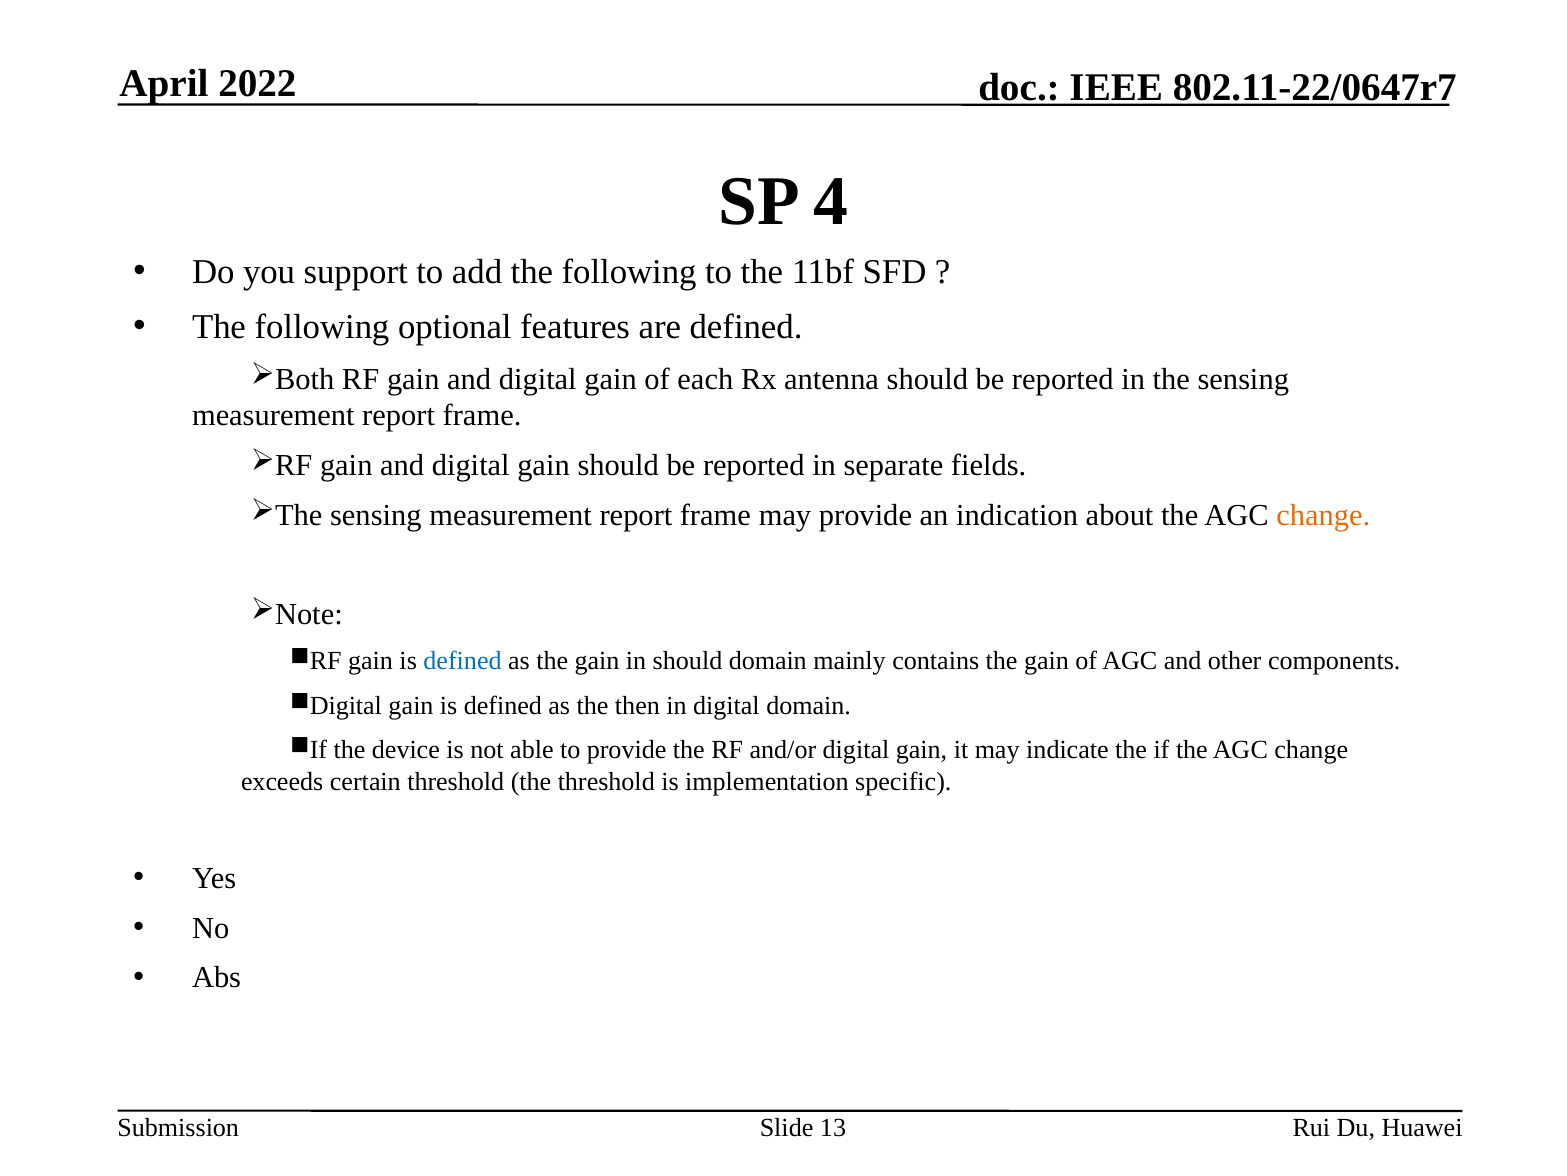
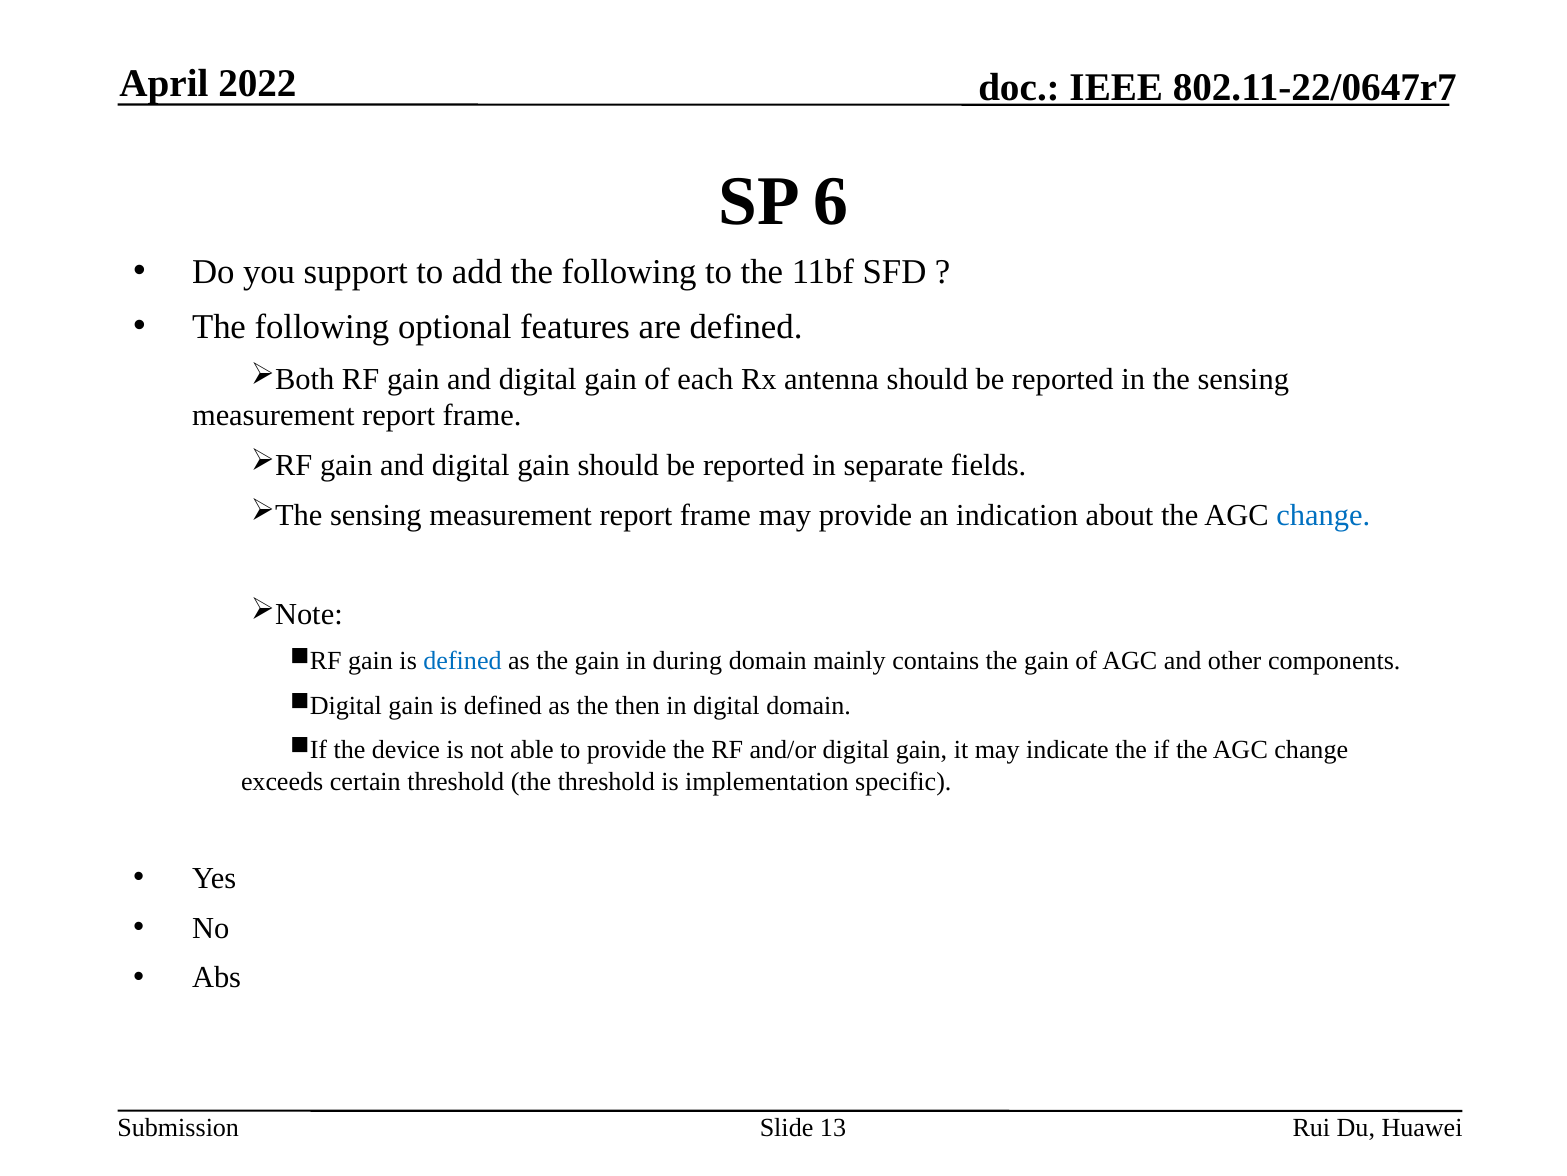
4: 4 -> 6
change at (1323, 515) colour: orange -> blue
in should: should -> during
